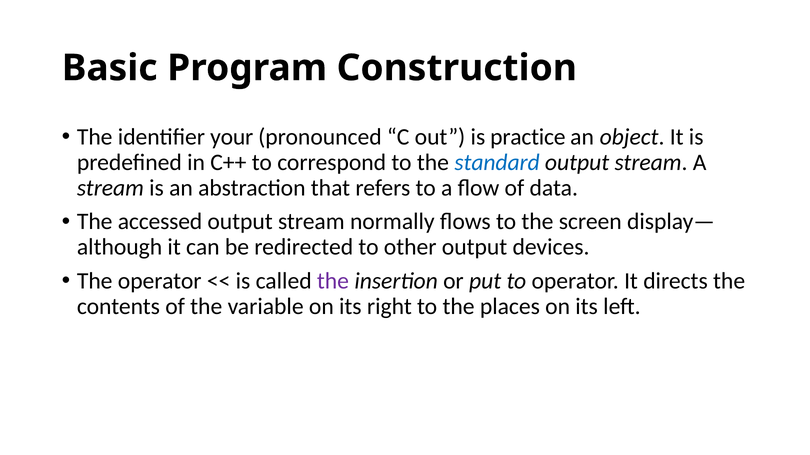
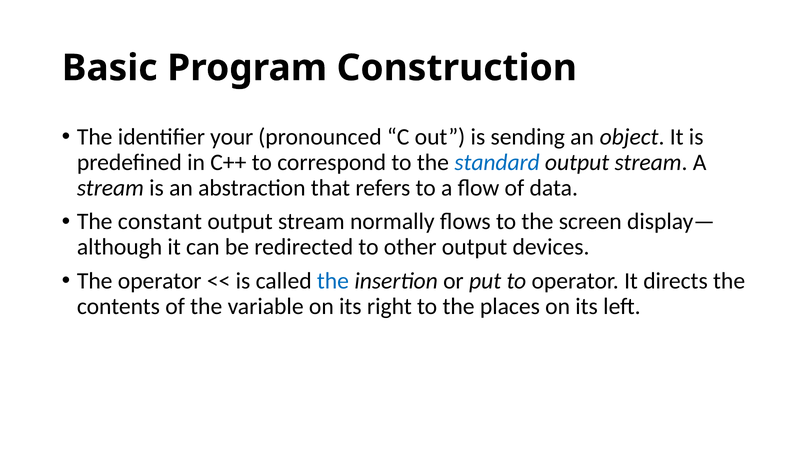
practice: practice -> sending
accessed: accessed -> constant
the at (333, 281) colour: purple -> blue
